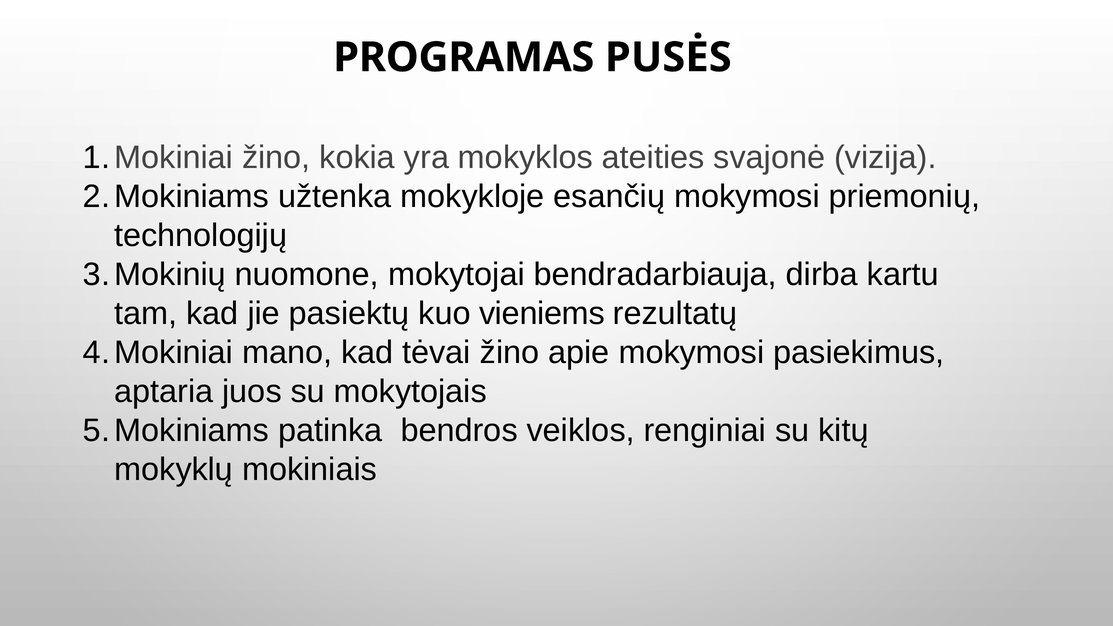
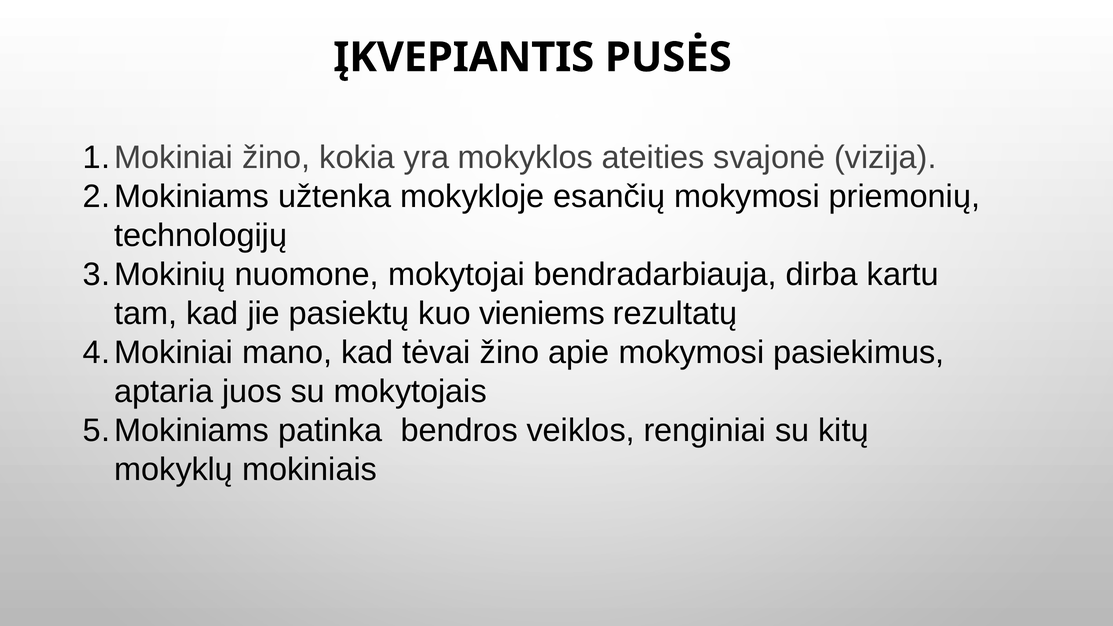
PROGRAMAS: PROGRAMAS -> ĮKVEPIANTIS
